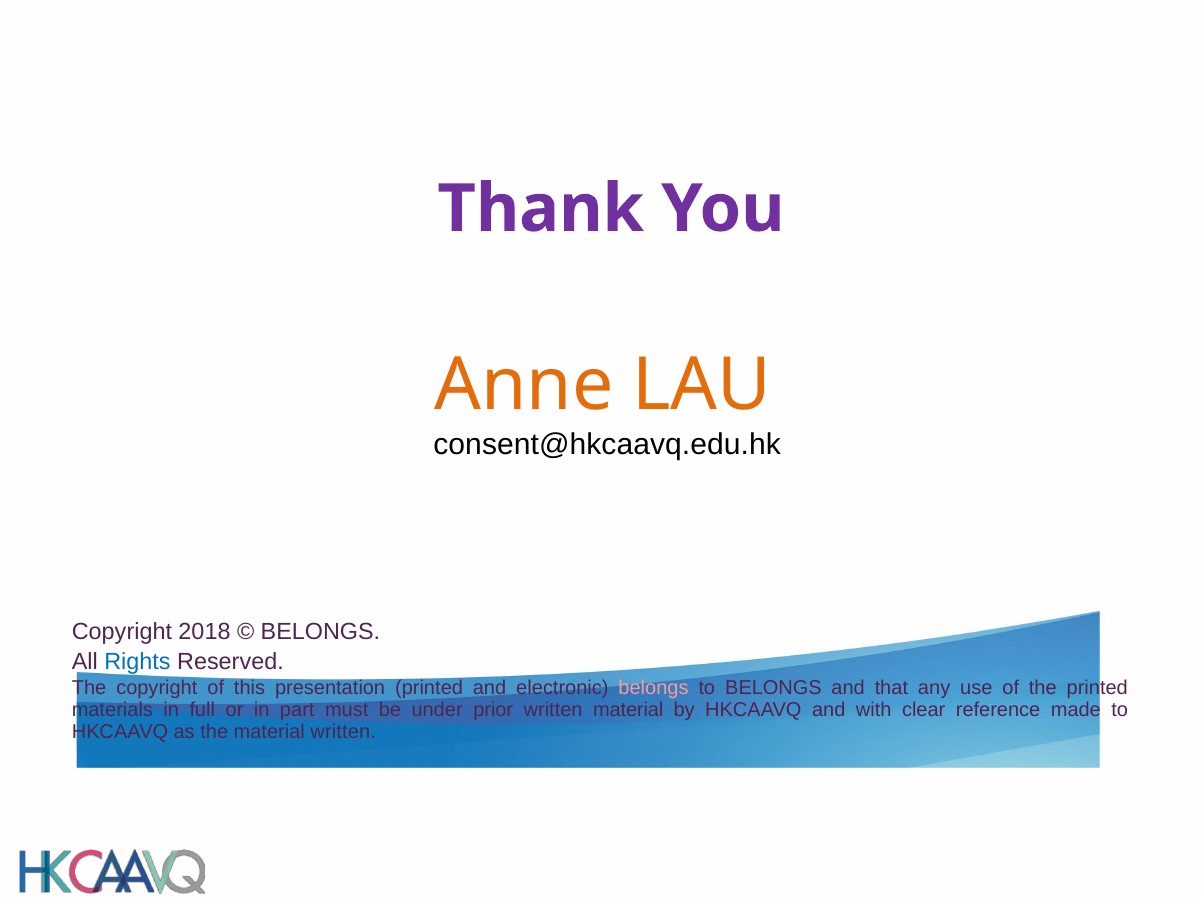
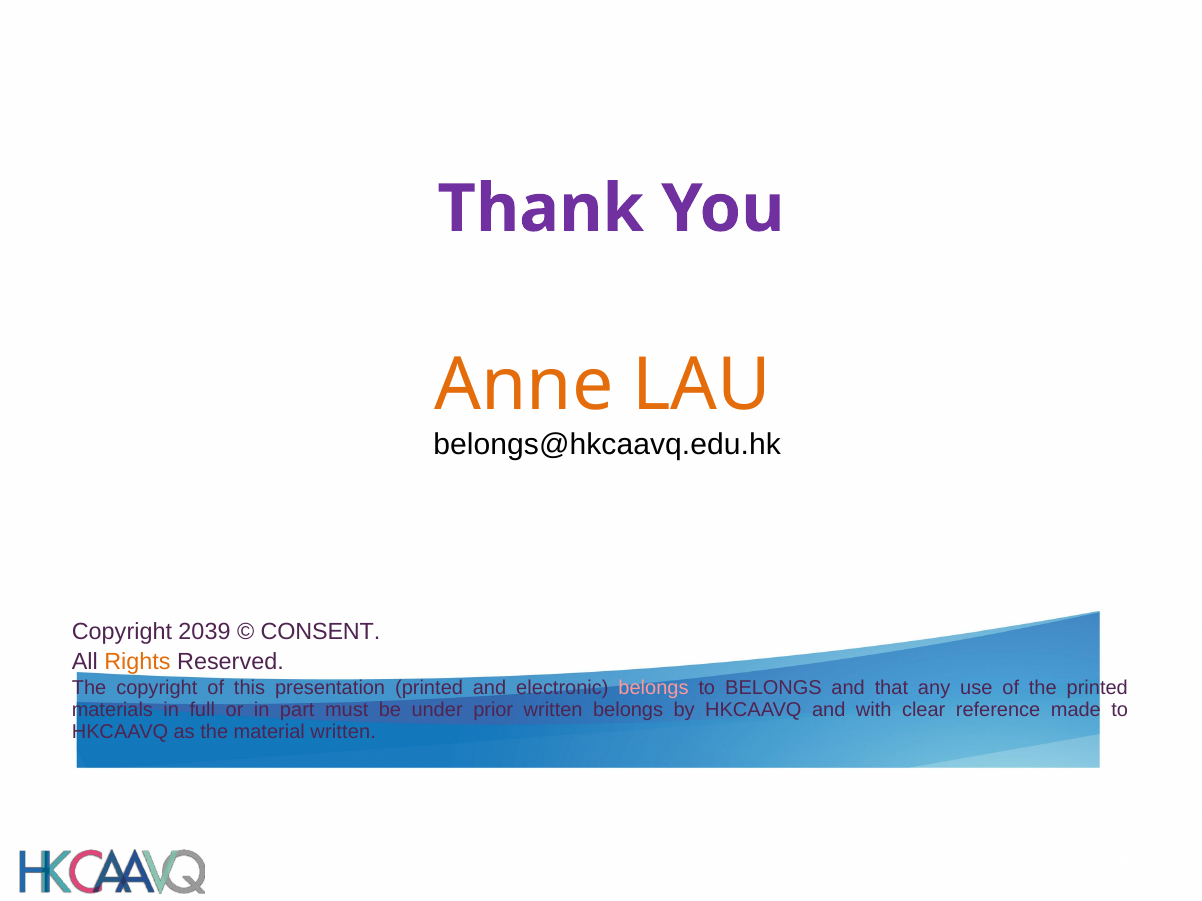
consent@hkcaavq.edu.hk: consent@hkcaavq.edu.hk -> belongs@hkcaavq.edu.hk
2018: 2018 -> 2039
BELONGS at (320, 633): BELONGS -> CONSENT
Rights colour: blue -> orange
written material: material -> belongs
